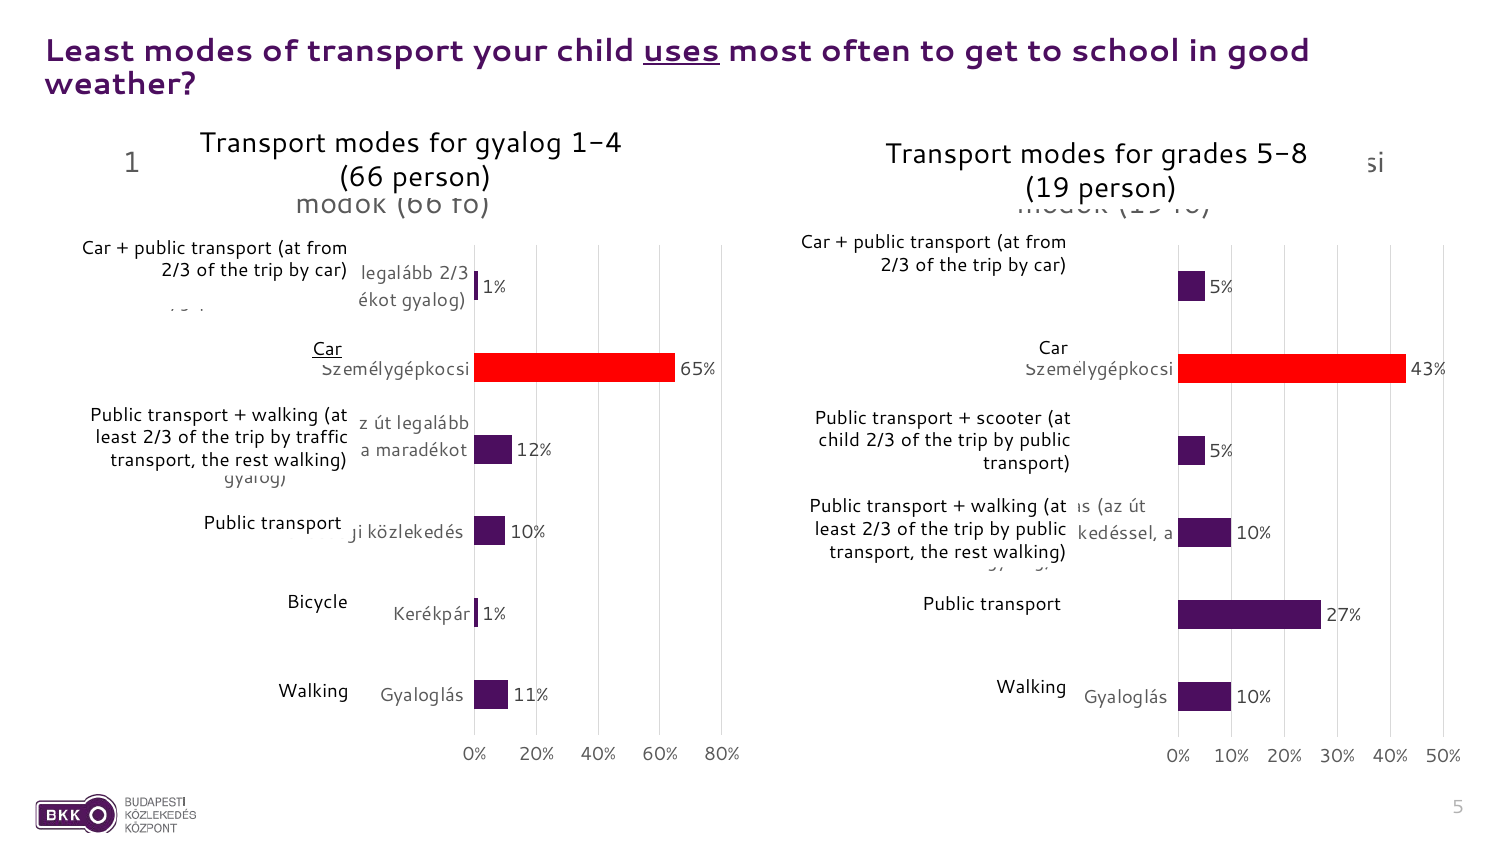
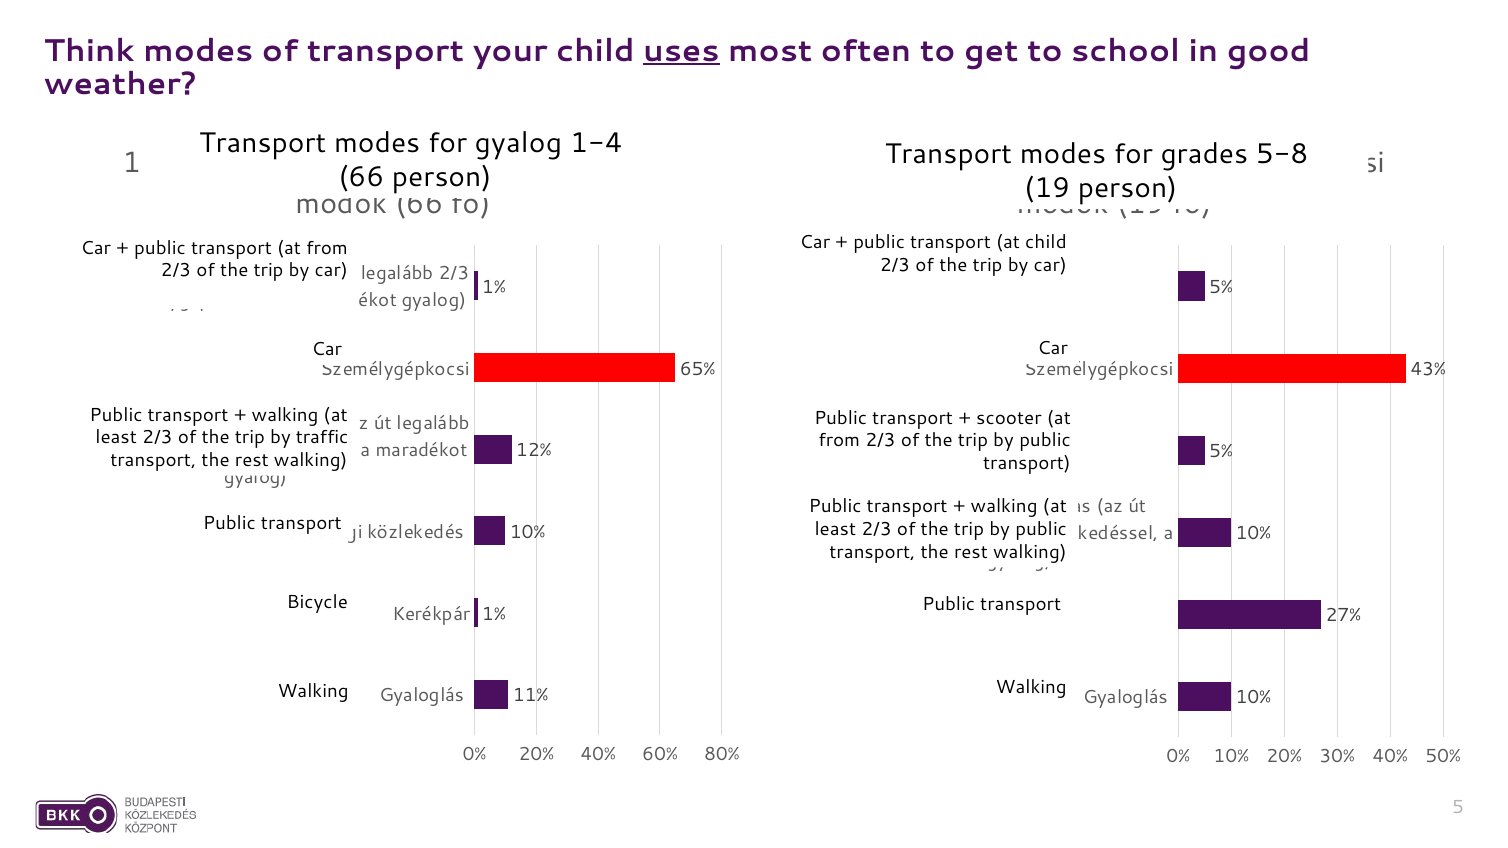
Least at (89, 51): Least -> Think
from at (1046, 242): from -> child
Car at (327, 349) underline: present -> none
child at (839, 441): child -> from
